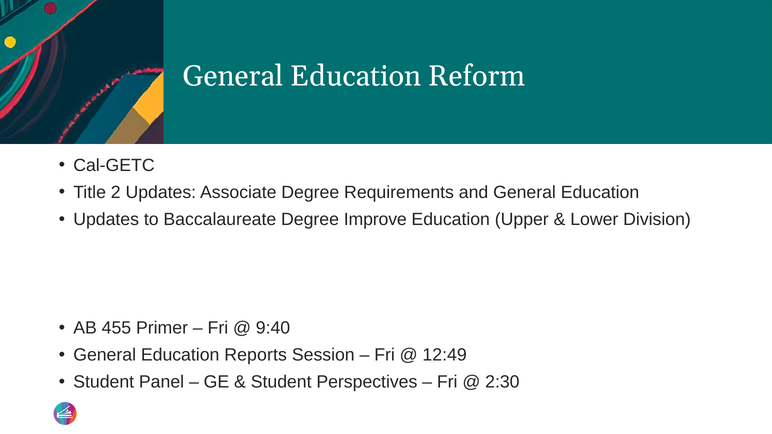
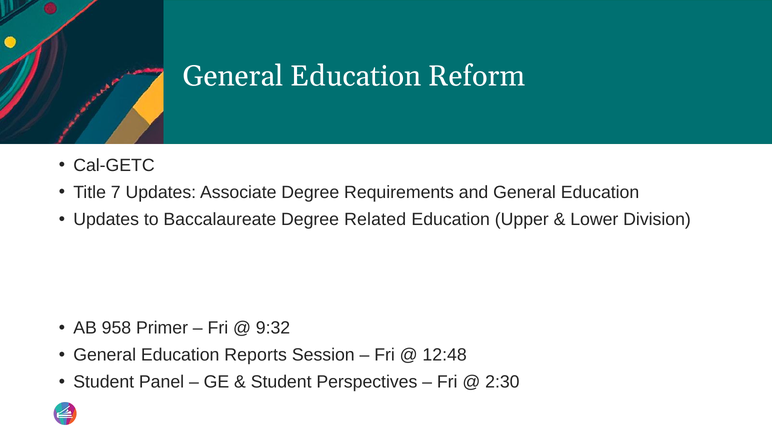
2: 2 -> 7
Improve: Improve -> Related
455: 455 -> 958
9:40: 9:40 -> 9:32
12:49: 12:49 -> 12:48
